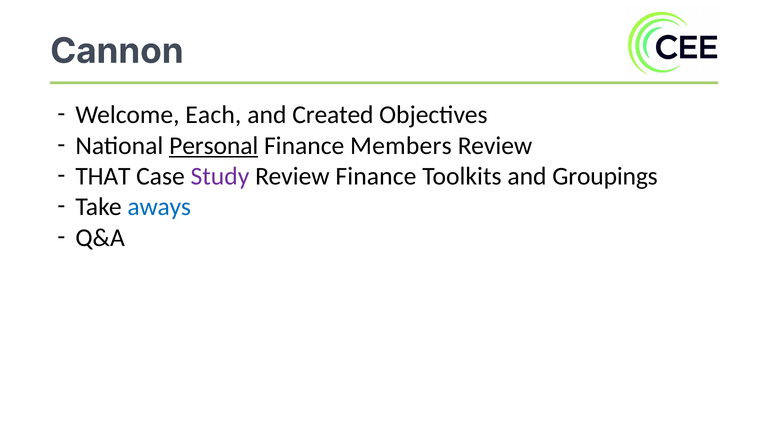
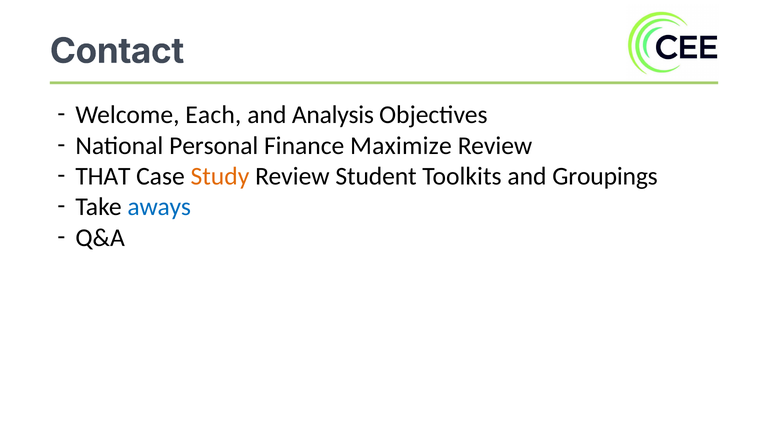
Cannon: Cannon -> Contact
Created: Created -> Analysis
Personal underline: present -> none
Members: Members -> Maximize
Study colour: purple -> orange
Review Finance: Finance -> Student
